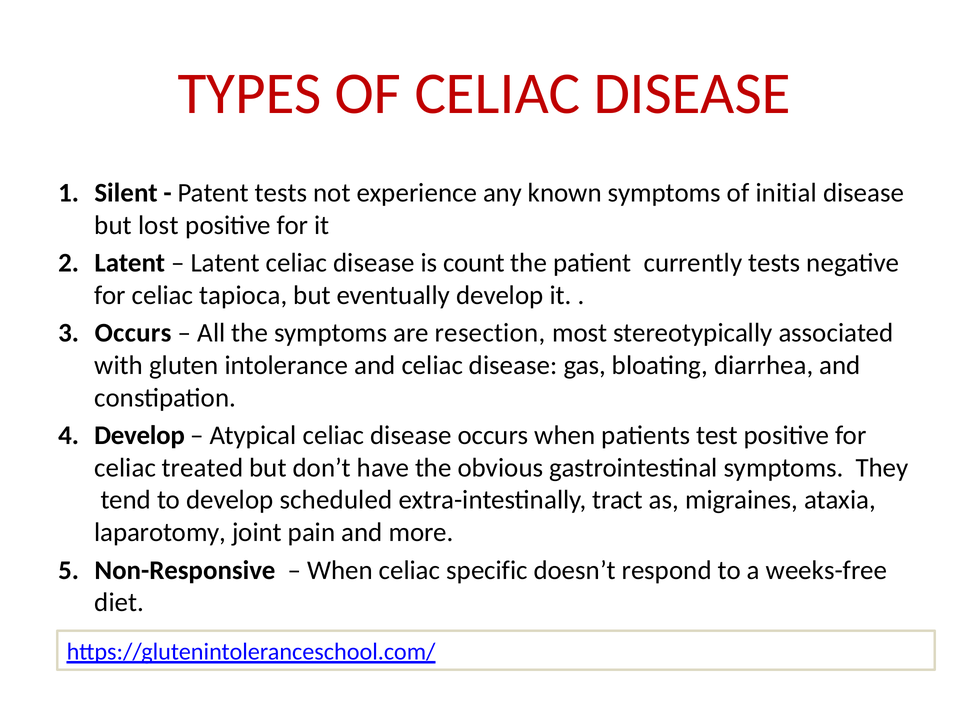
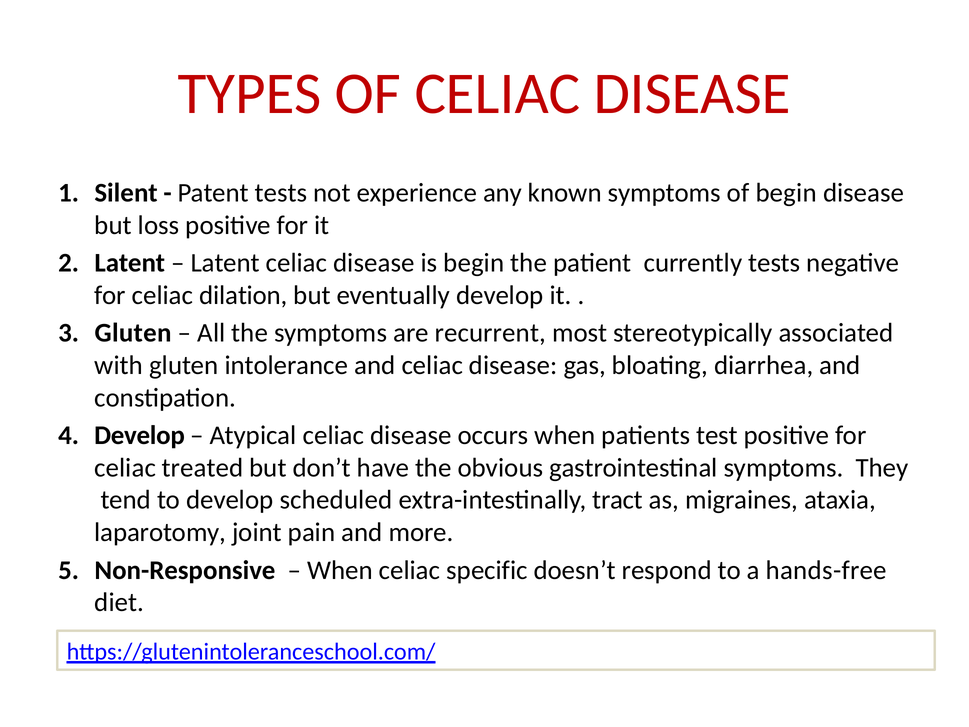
of initial: initial -> begin
lost: lost -> loss
is count: count -> begin
tapioca: tapioca -> dilation
Occurs at (133, 333): Occurs -> Gluten
resection: resection -> recurrent
weeks-free: weeks-free -> hands-free
